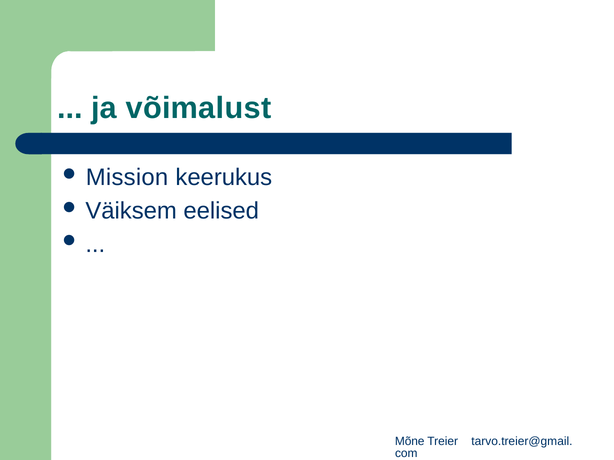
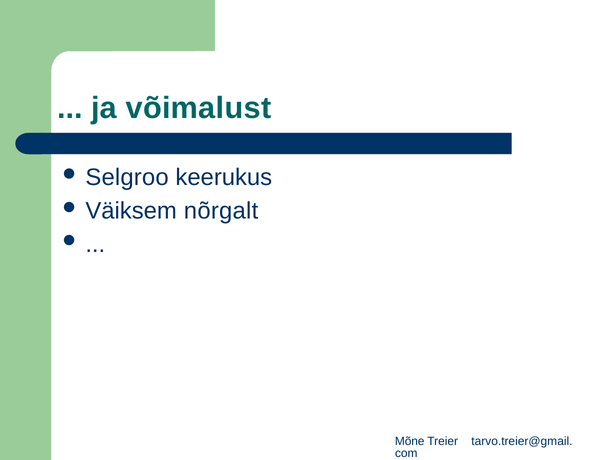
Mission: Mission -> Selgroo
eelised: eelised -> nõrgalt
